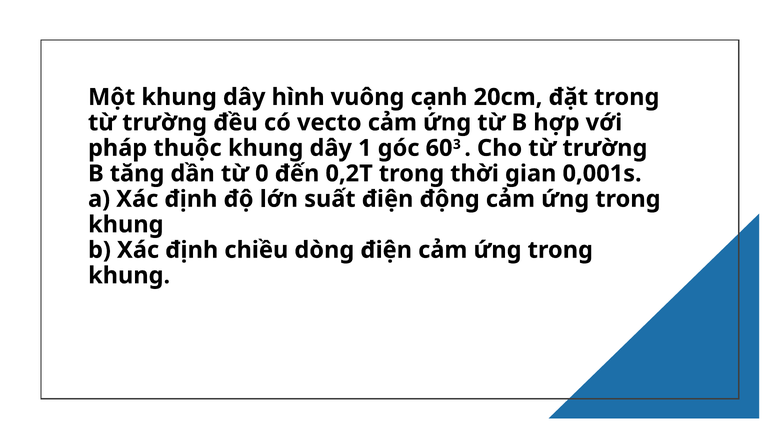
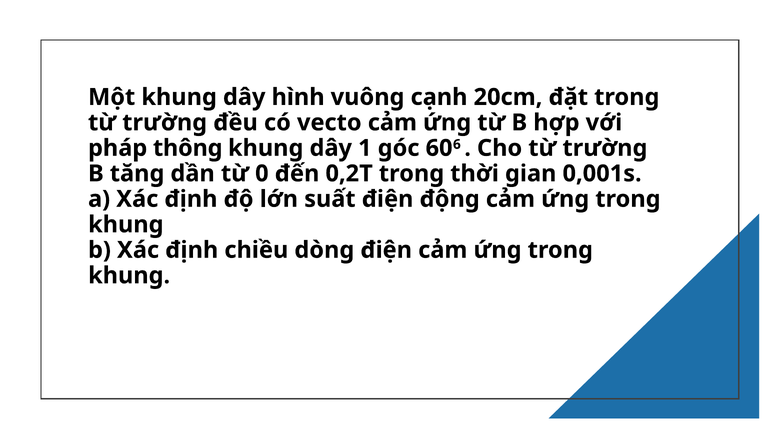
thuộc: thuộc -> thông
3: 3 -> 6
